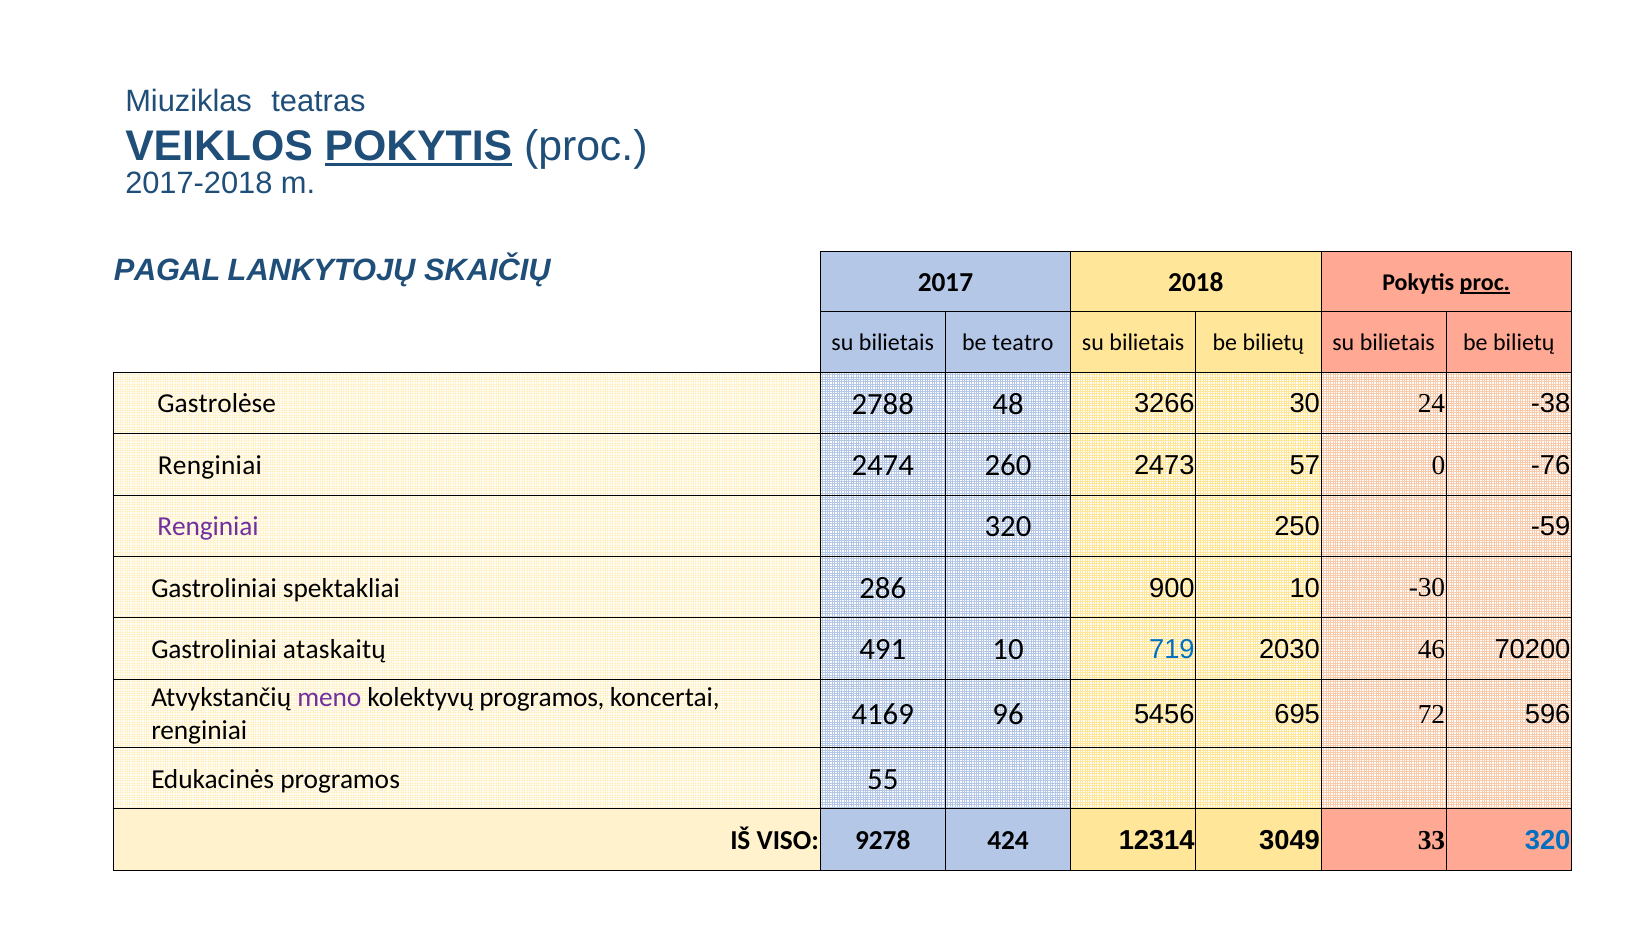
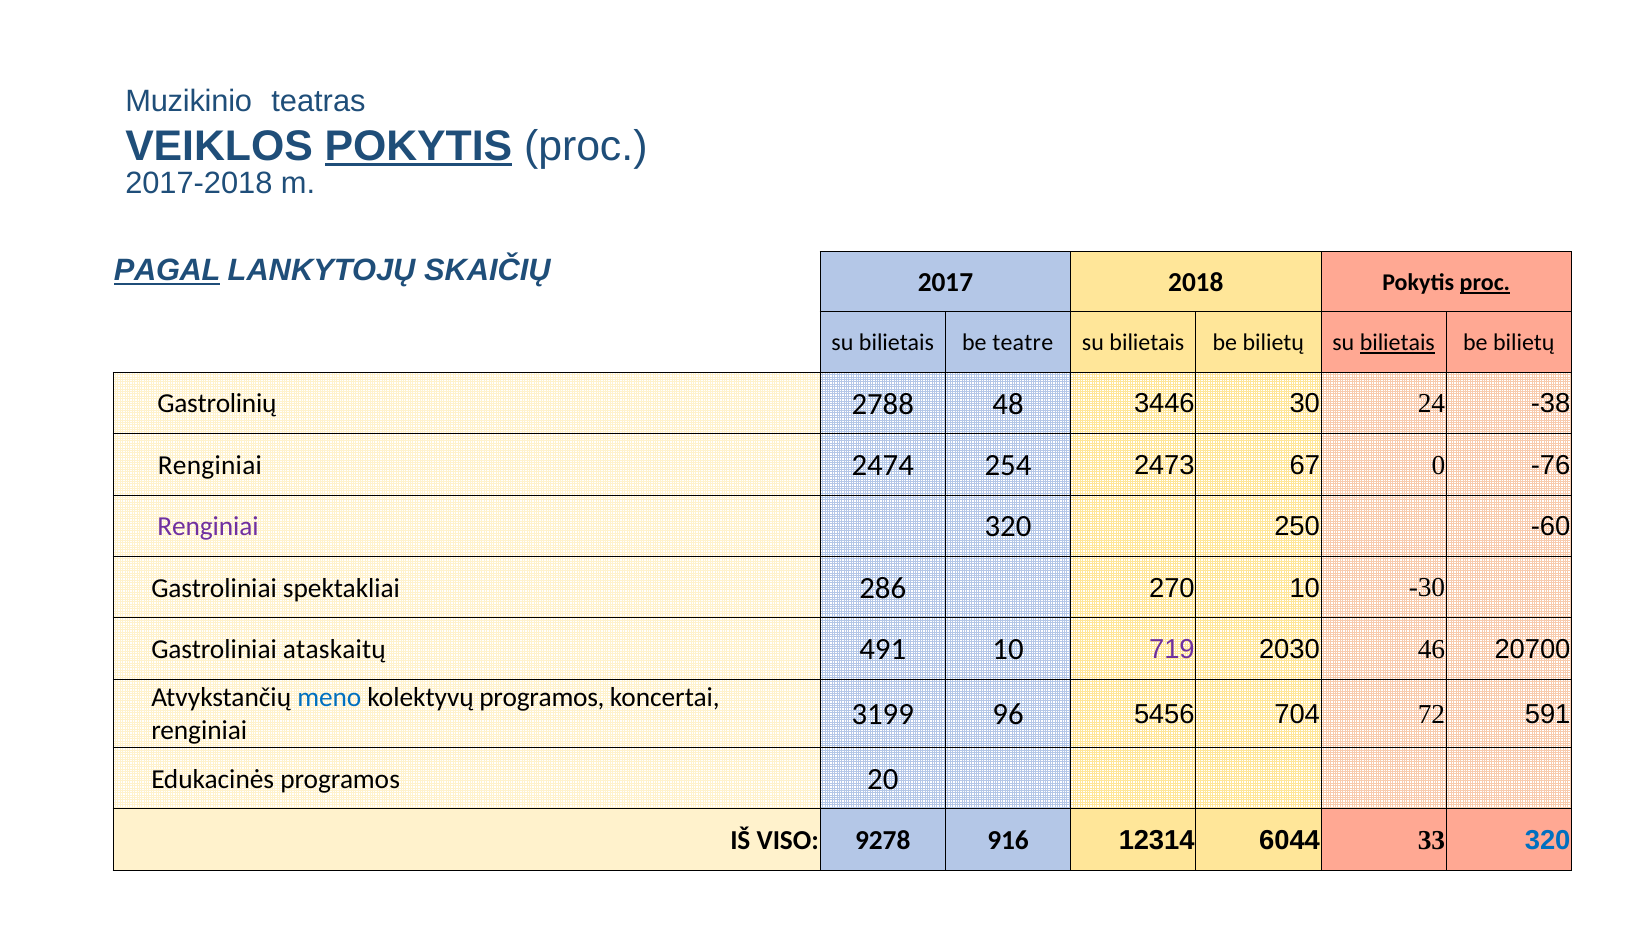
Miuziklas: Miuziklas -> Muzikinio
PAGAL underline: none -> present
teatro: teatro -> teatre
bilietais at (1397, 343) underline: none -> present
Gastrolėse: Gastrolėse -> Gastrolinių
3266: 3266 -> 3446
260: 260 -> 254
57: 57 -> 67
-59: -59 -> -60
900: 900 -> 270
719 colour: blue -> purple
70200: 70200 -> 20700
meno colour: purple -> blue
4169: 4169 -> 3199
695: 695 -> 704
596: 596 -> 591
55: 55 -> 20
424: 424 -> 916
3049: 3049 -> 6044
